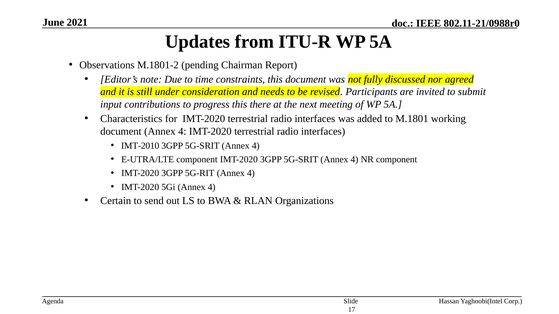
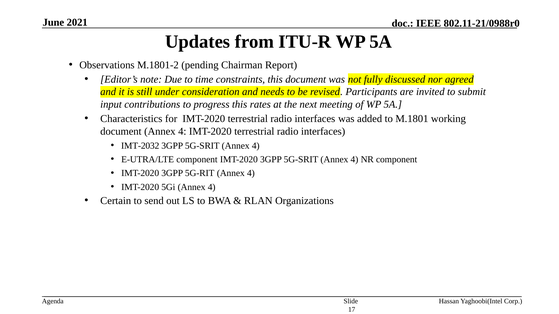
there: there -> rates
IMT-2010: IMT-2010 -> IMT-2032
